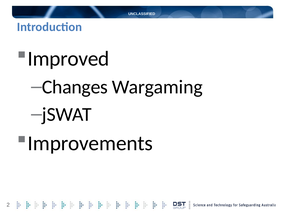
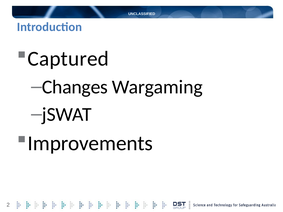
Improved: Improved -> Captured
